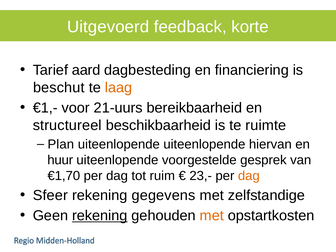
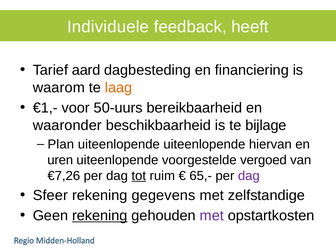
Uitgevoerd: Uitgevoerd -> Individuele
korte: korte -> heeft
beschut: beschut -> waarom
21-uurs: 21-uurs -> 50-uurs
structureel: structureel -> waaronder
ruimte: ruimte -> bijlage
huur: huur -> uren
gesprek: gesprek -> vergoed
€1,70: €1,70 -> €7,26
tot underline: none -> present
23,-: 23,- -> 65,-
dag at (249, 176) colour: orange -> purple
met at (212, 216) colour: orange -> purple
